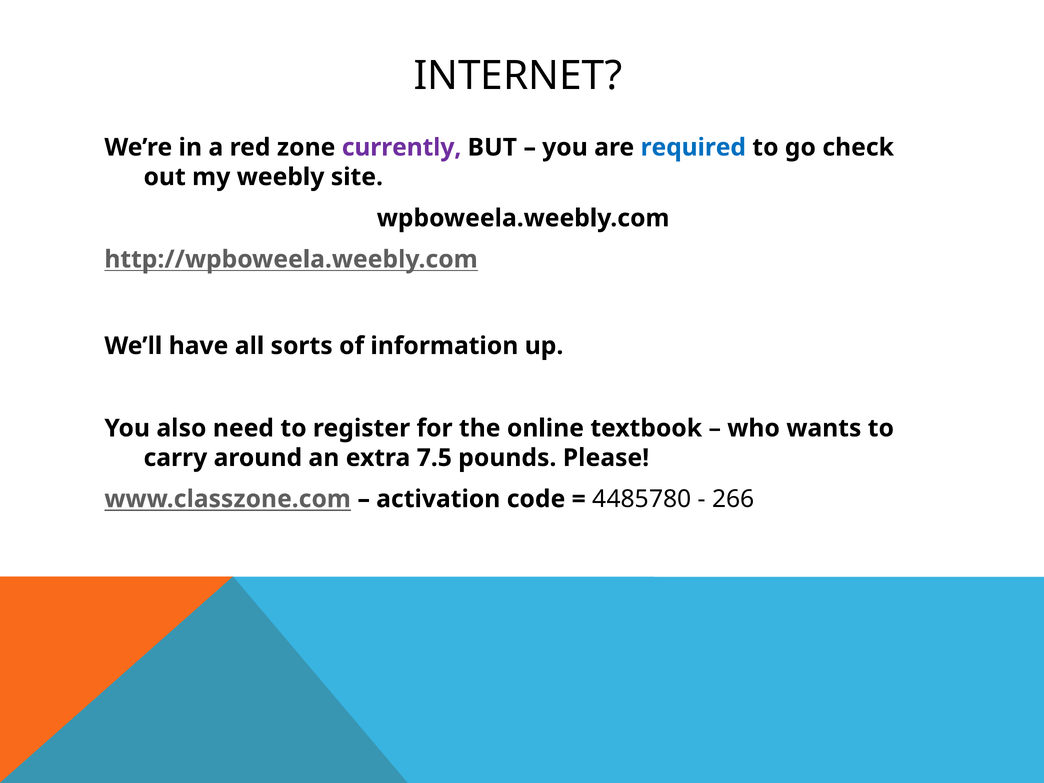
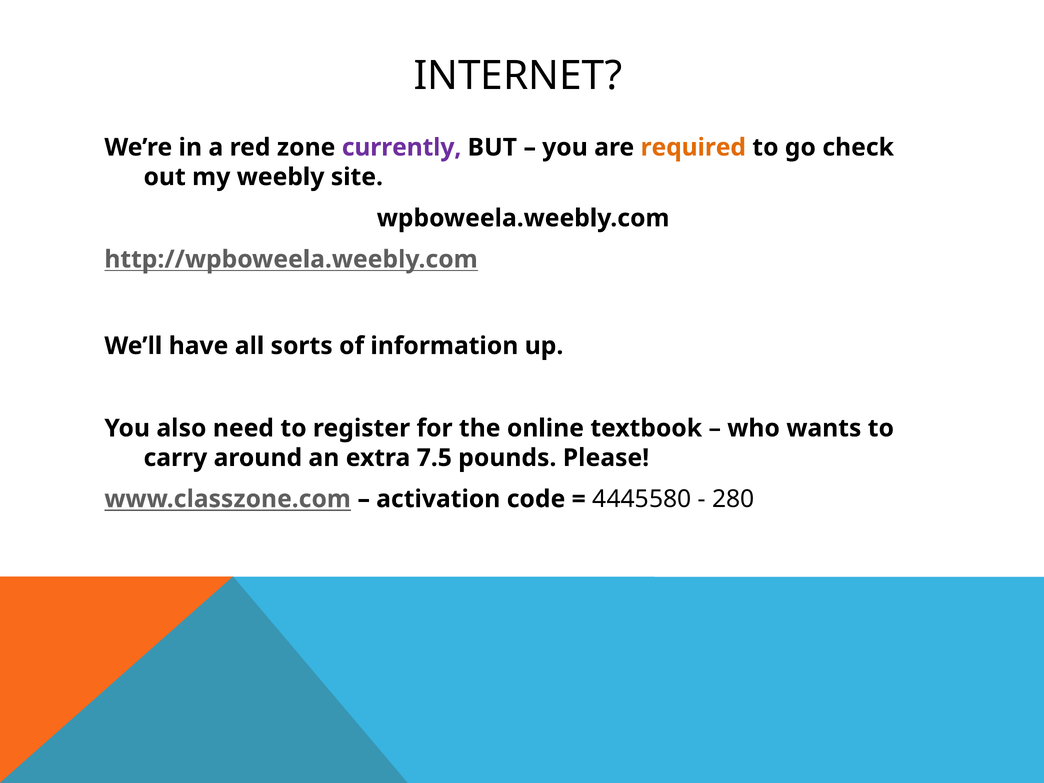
required colour: blue -> orange
4485780: 4485780 -> 4445580
266: 266 -> 280
